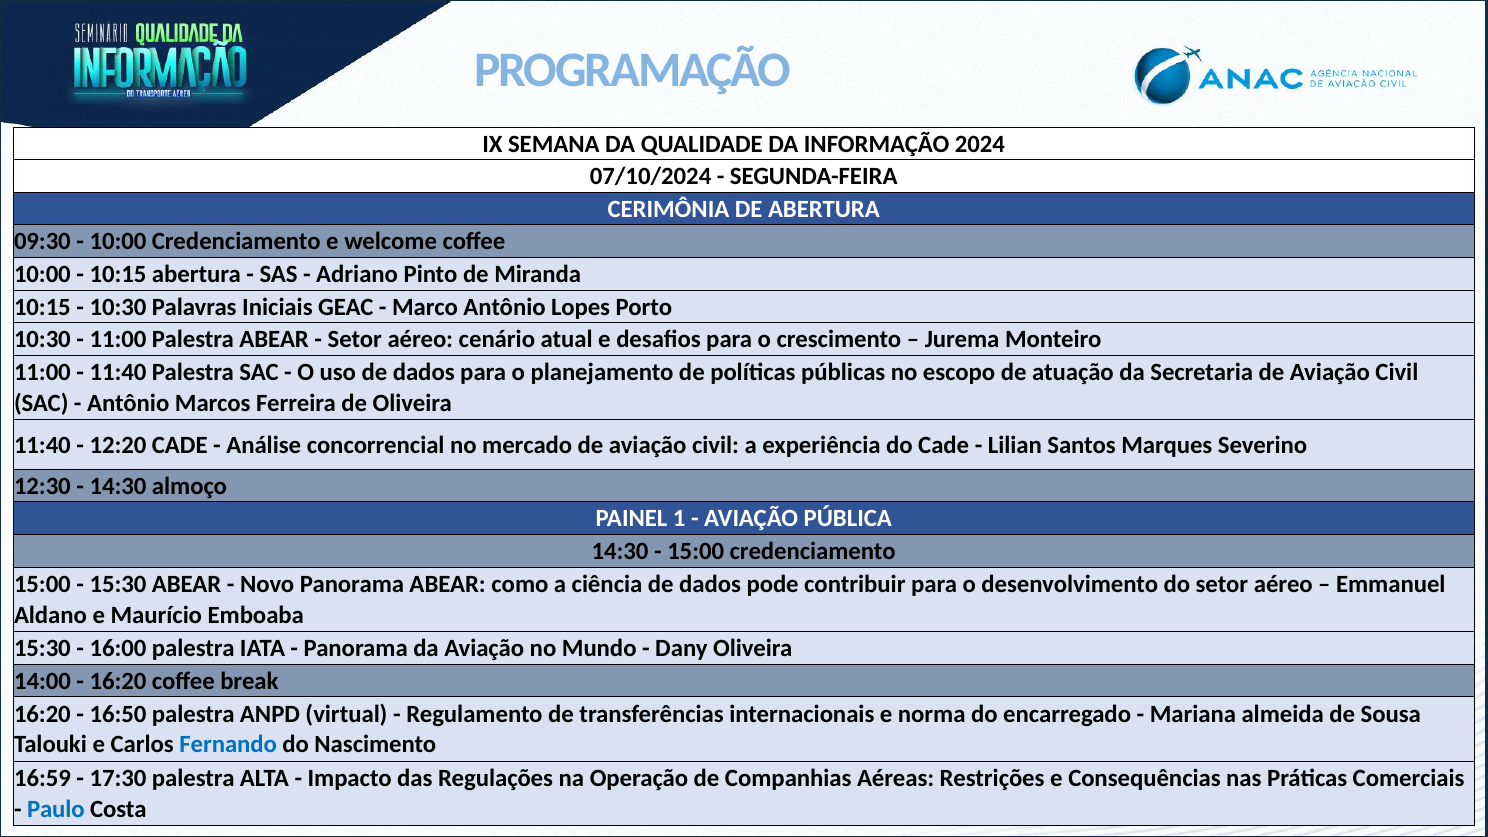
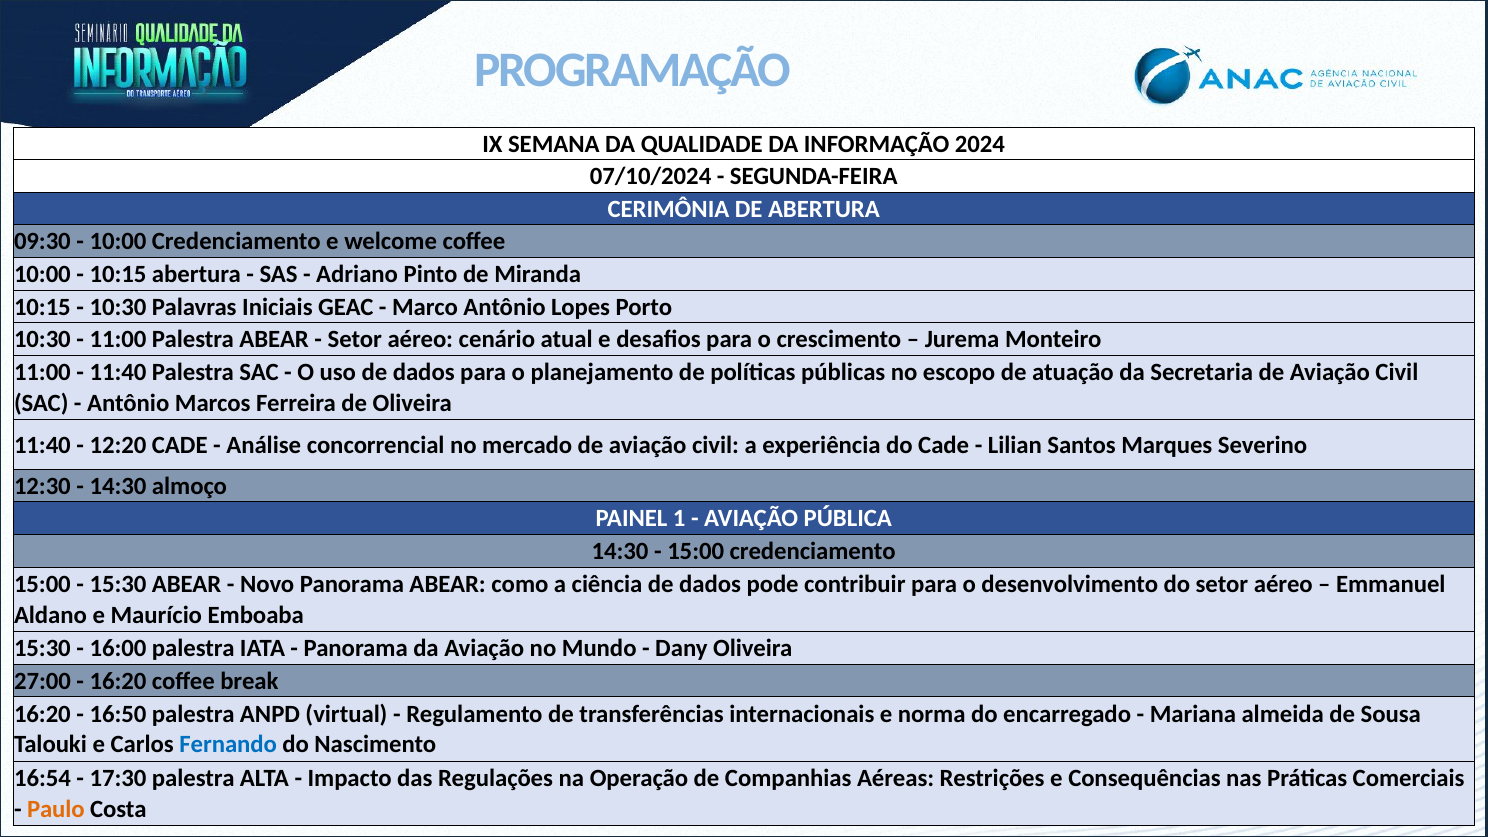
14:00: 14:00 -> 27:00
16:59: 16:59 -> 16:54
Paulo colour: blue -> orange
